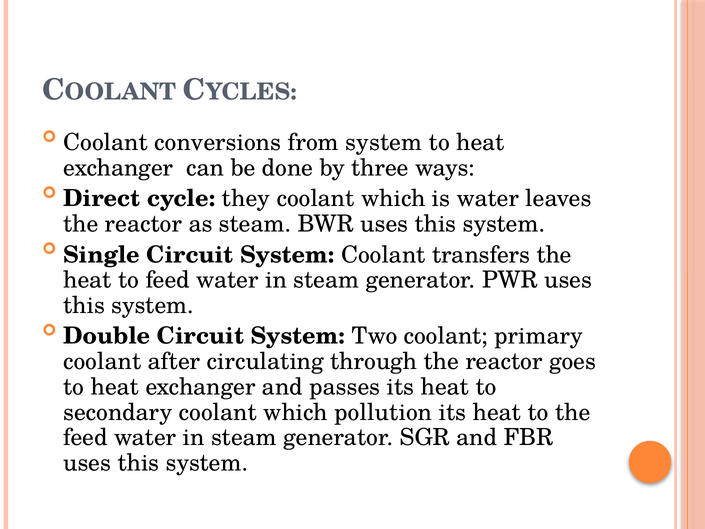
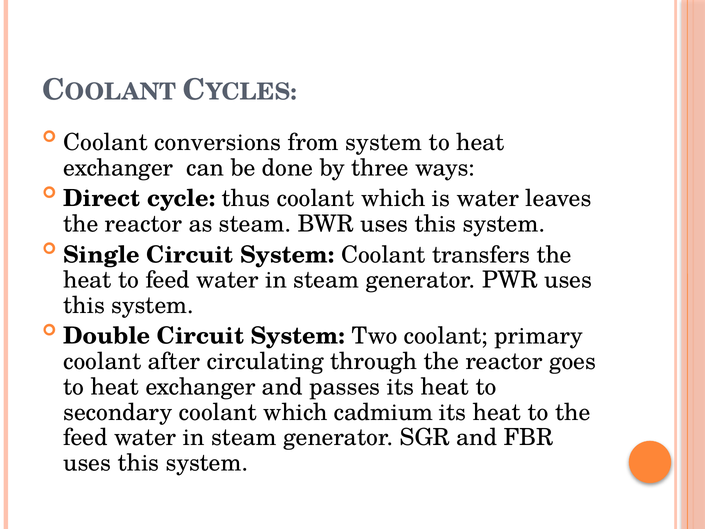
they: they -> thus
pollution: pollution -> cadmium
